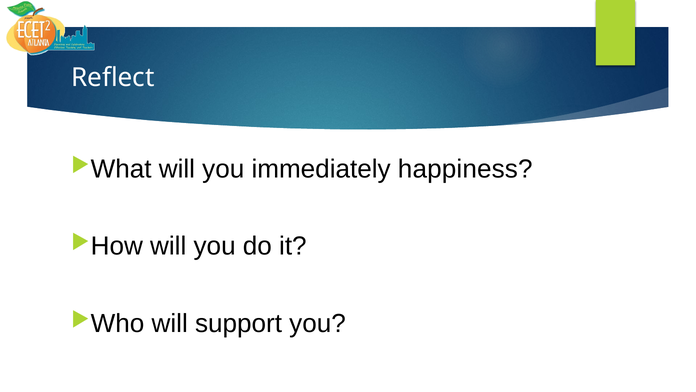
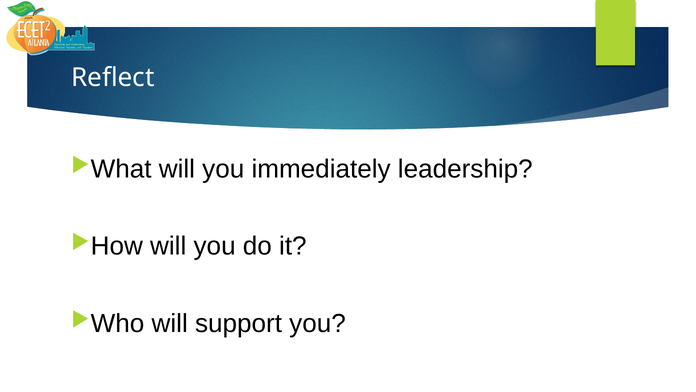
happiness: happiness -> leadership
